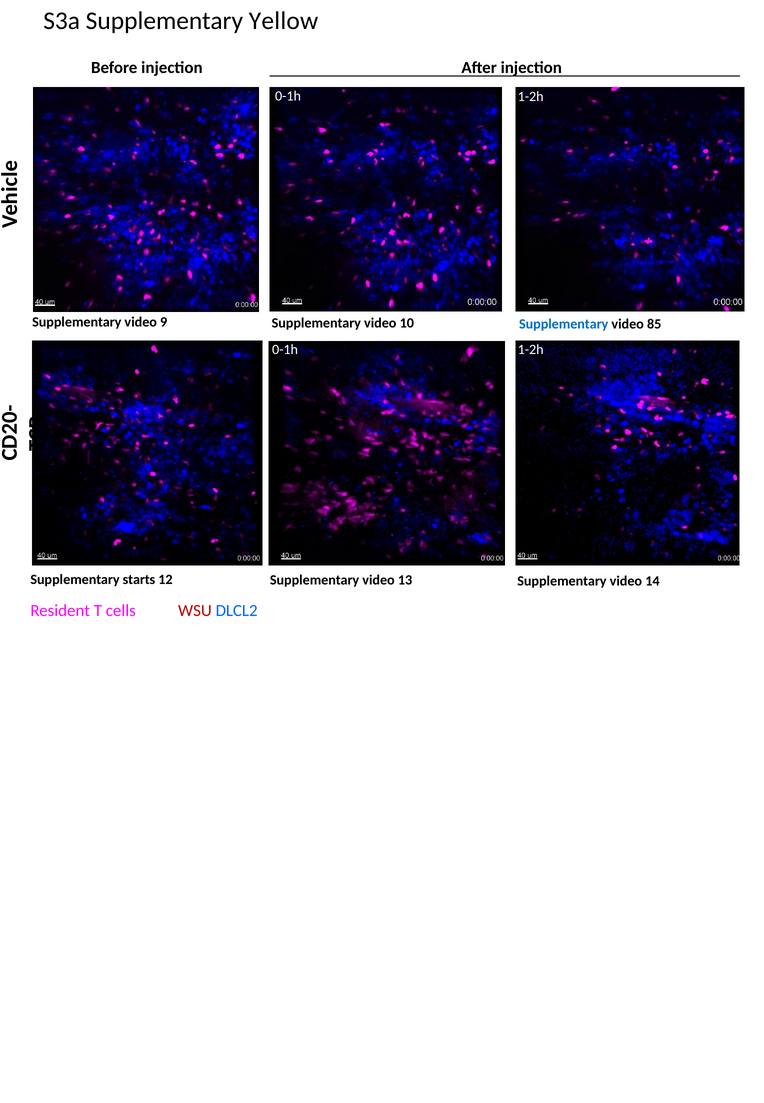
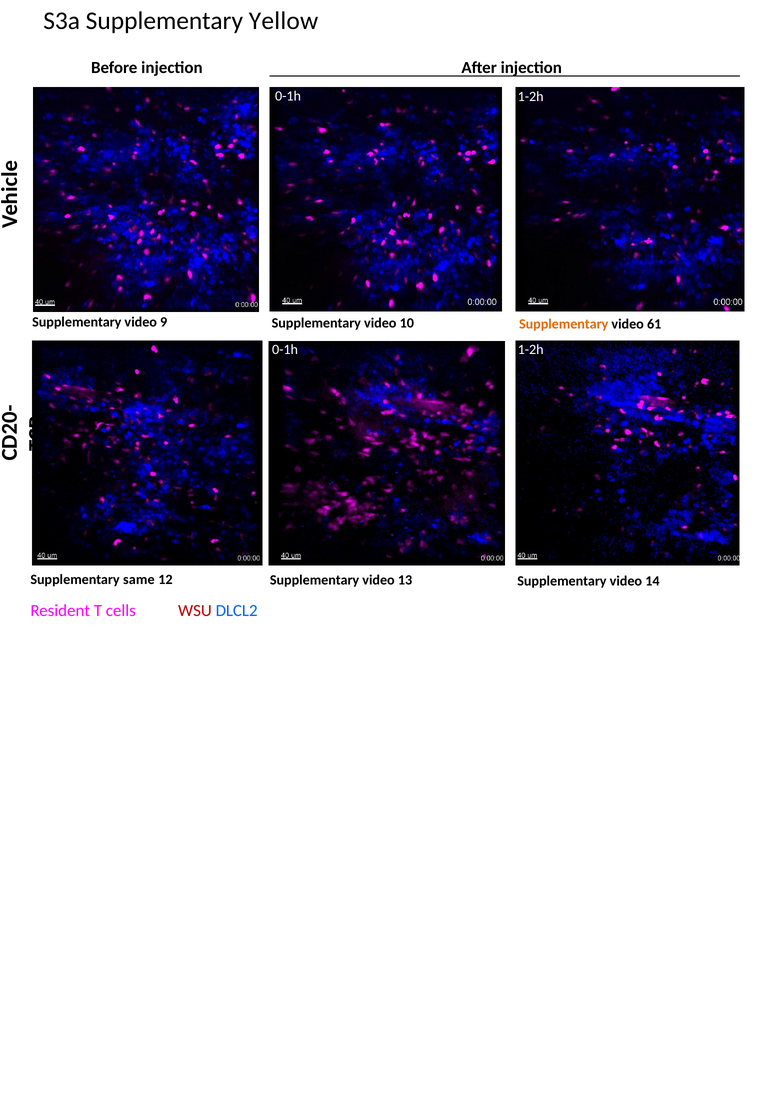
Supplementary at (564, 324) colour: blue -> orange
85: 85 -> 61
starts: starts -> same
